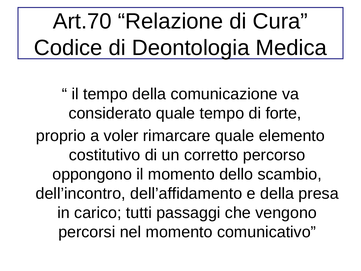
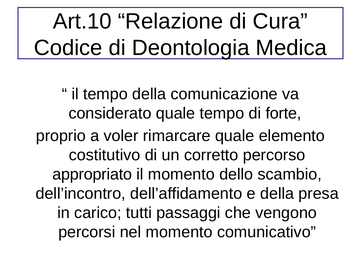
Art.70: Art.70 -> Art.10
oppongono: oppongono -> appropriato
